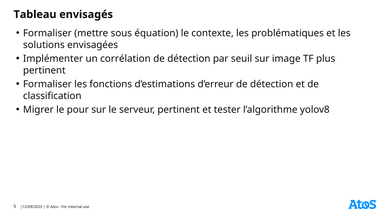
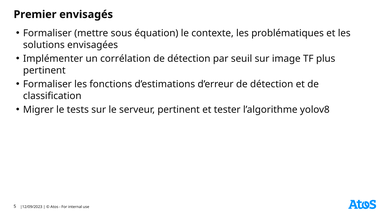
Tableau: Tableau -> Premier
pour: pour -> tests
